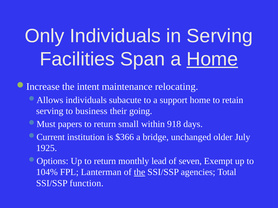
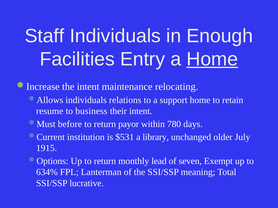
Only: Only -> Staff
in Serving: Serving -> Enough
Span: Span -> Entry
subacute: subacute -> relations
serving at (50, 111): serving -> resume
their going: going -> intent
papers: papers -> before
small: small -> payor
918: 918 -> 780
$366: $366 -> $531
bridge: bridge -> library
1925: 1925 -> 1915
104%: 104% -> 634%
the at (139, 173) underline: present -> none
agencies: agencies -> meaning
function: function -> lucrative
